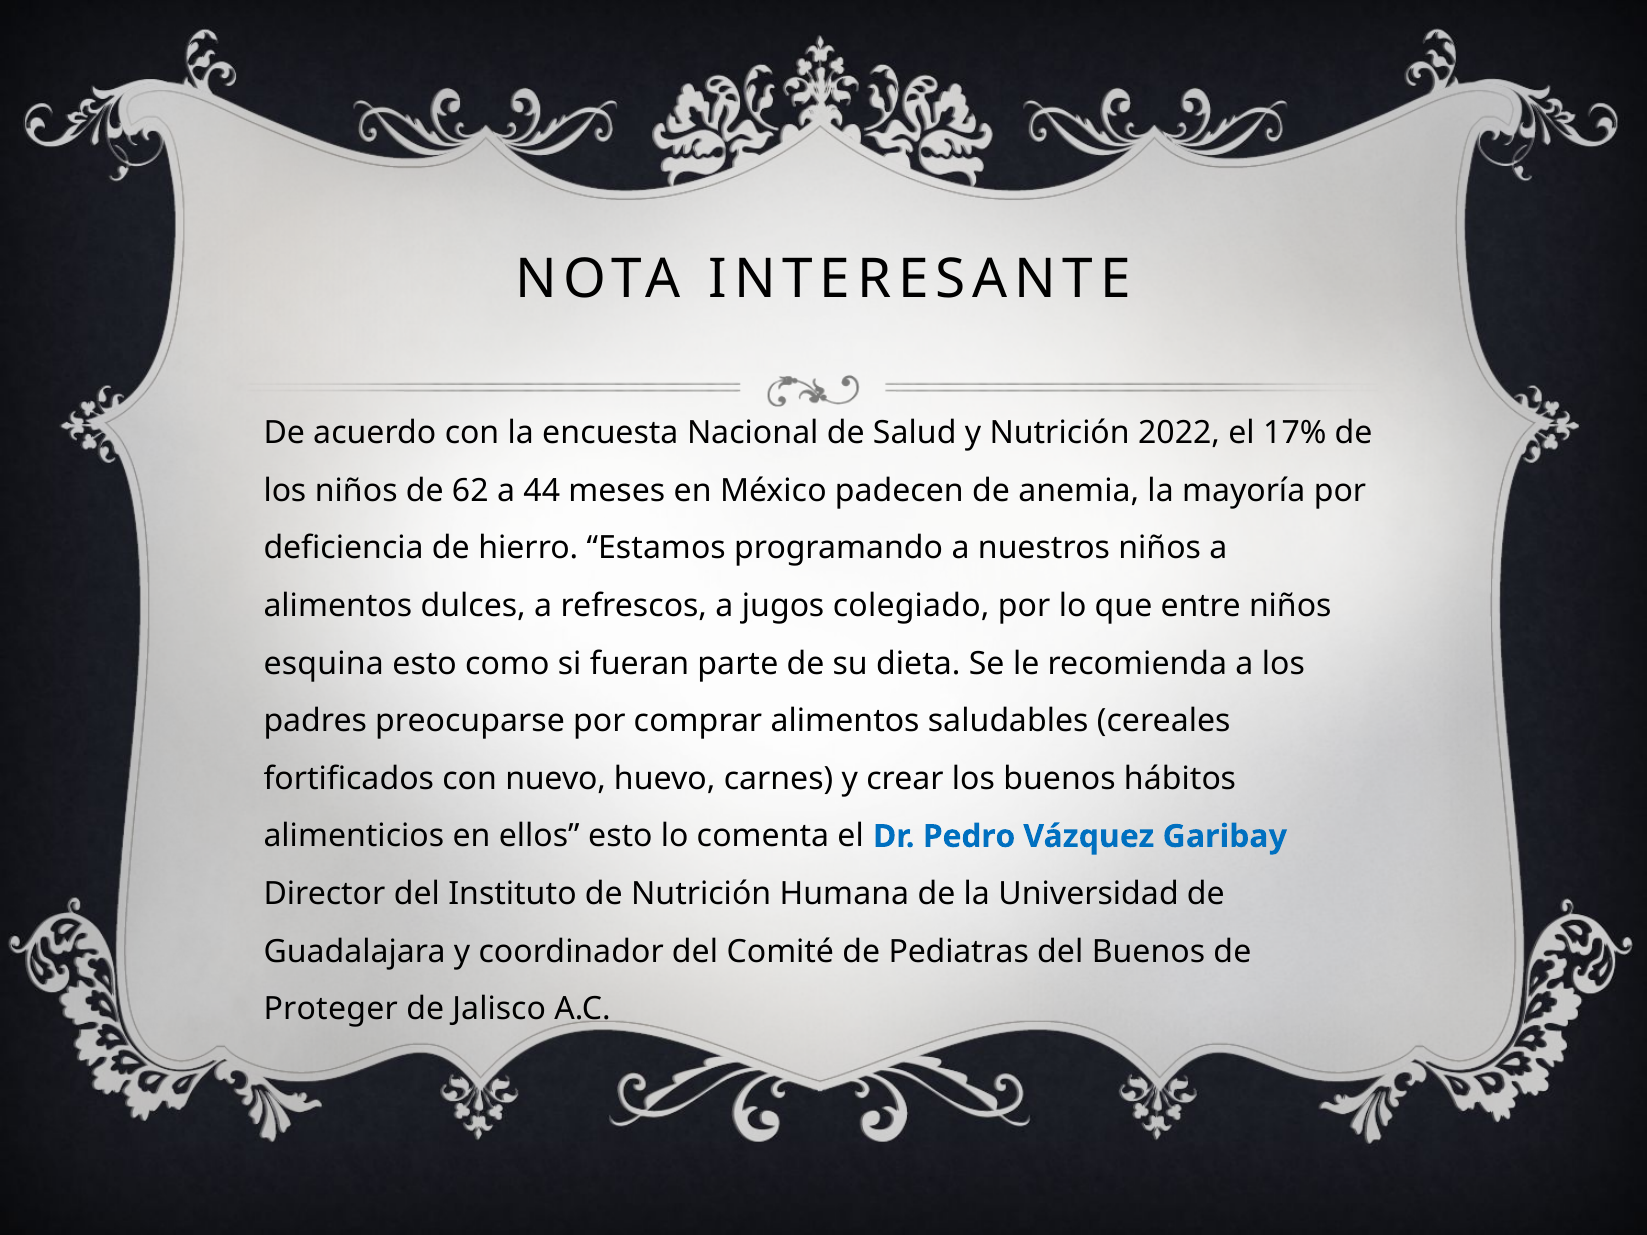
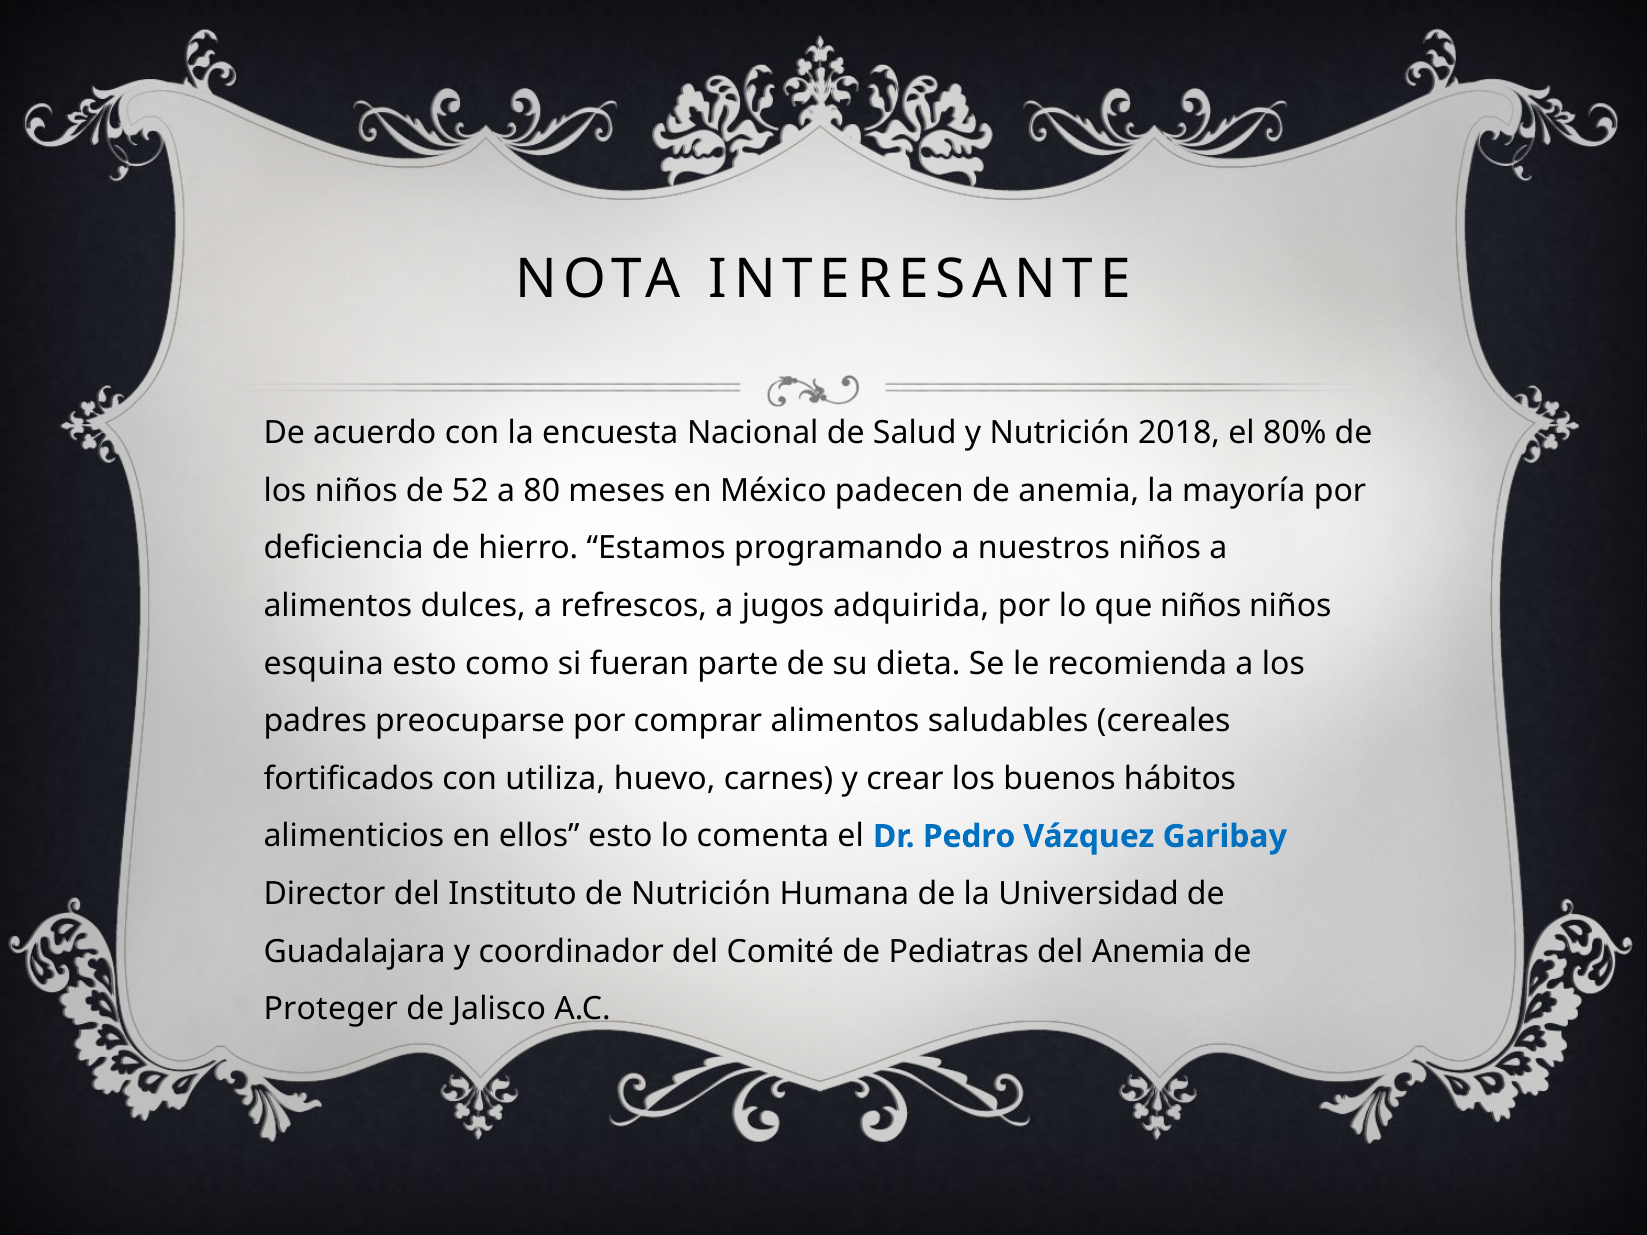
2022: 2022 -> 2018
17%: 17% -> 80%
62: 62 -> 52
44: 44 -> 80
colegiado: colegiado -> adquirida
que entre: entre -> niños
nuevo: nuevo -> utiliza
del Buenos: Buenos -> Anemia
